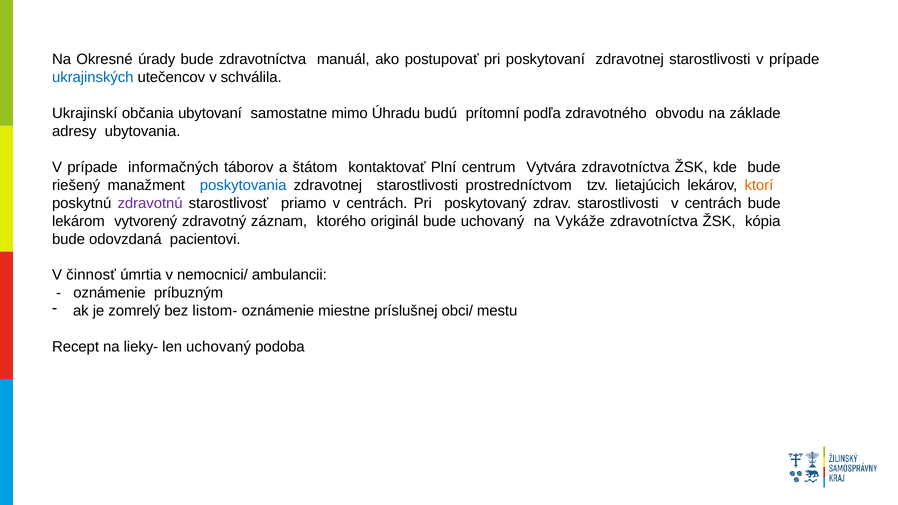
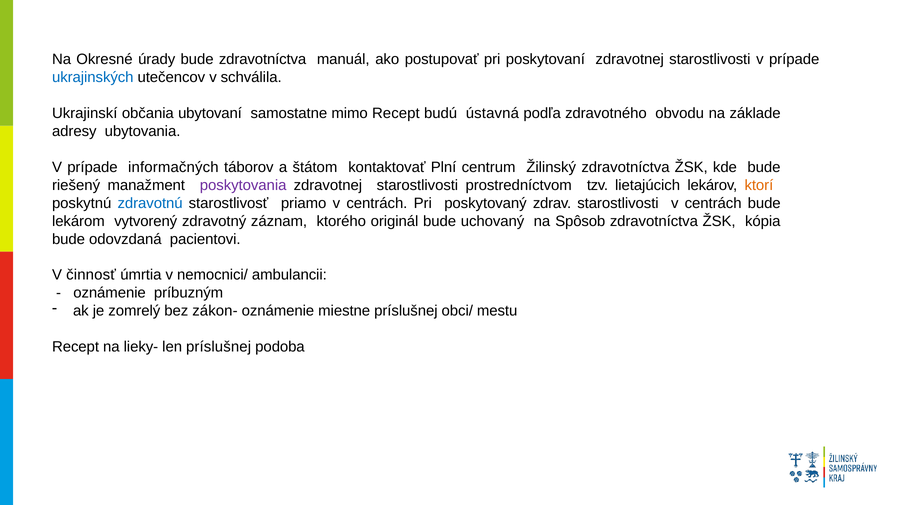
mimo Úhradu: Úhradu -> Recept
prítomní: prítomní -> ústavná
Vytvára: Vytvára -> Žilinský
poskytovania colour: blue -> purple
zdravotnú colour: purple -> blue
Vykáže: Vykáže -> Spôsob
listom-: listom- -> zákon-
len uchovaný: uchovaný -> príslušnej
